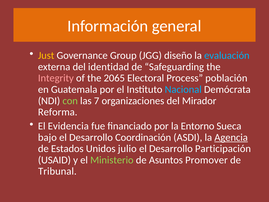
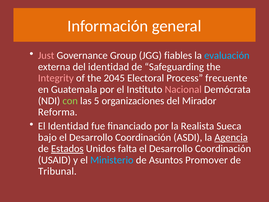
Just colour: yellow -> pink
diseño: diseño -> fiables
2065: 2065 -> 2045
población: población -> frecuente
Nacional colour: light blue -> pink
7: 7 -> 5
El Evidencia: Evidencia -> Identidad
Entorno: Entorno -> Realista
Estados underline: none -> present
julio: julio -> falta
Participación at (223, 149): Participación -> Coordinación
Ministerio colour: light green -> light blue
